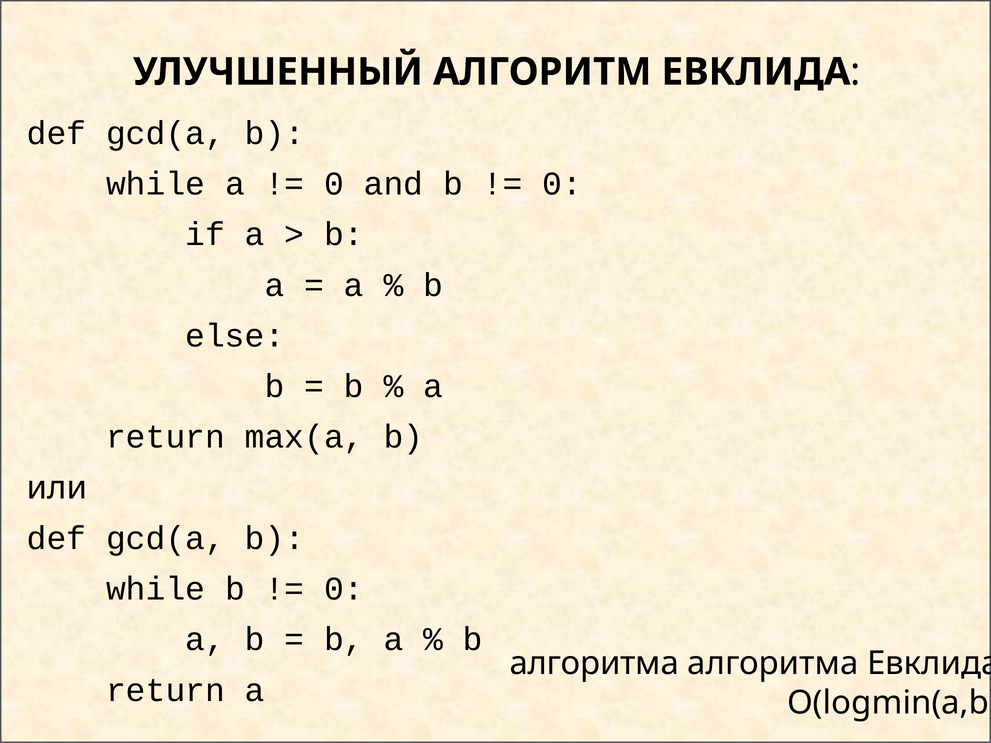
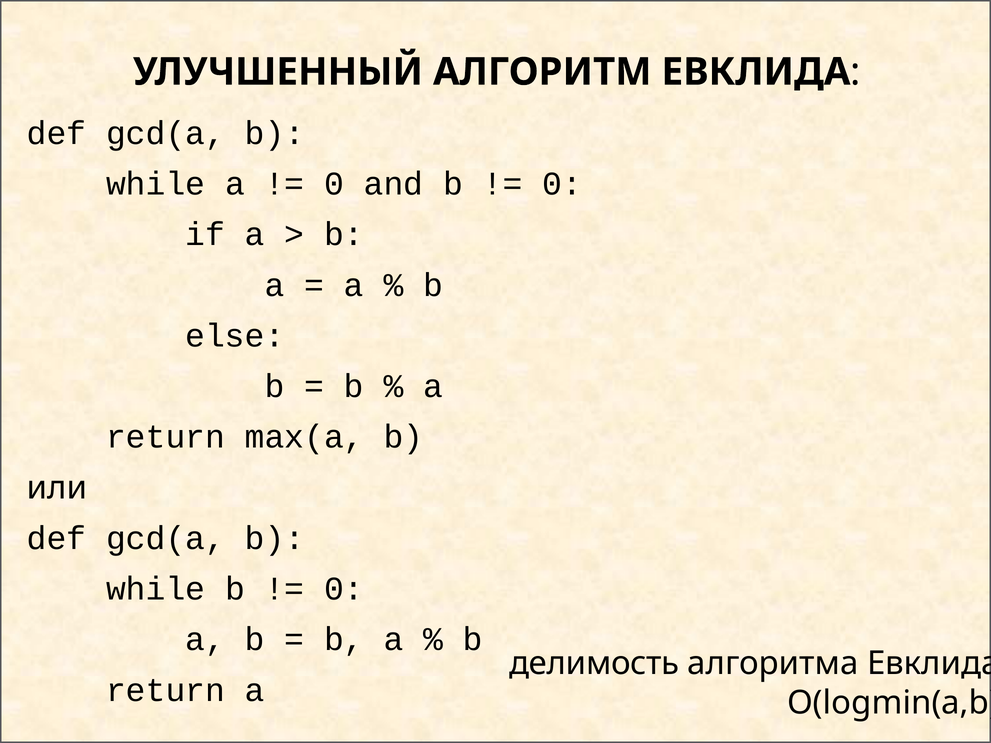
алгоритма at (594, 664): алгоритма -> делимость
